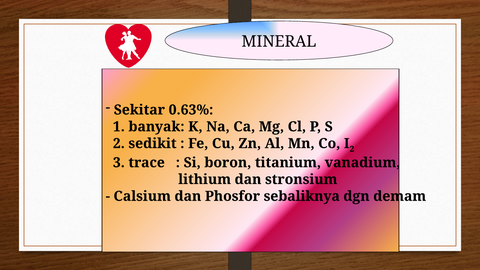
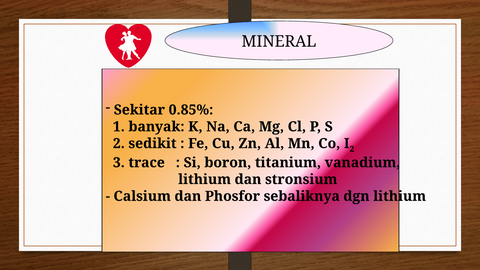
0.63%: 0.63% -> 0.85%
dgn demam: demam -> lithium
